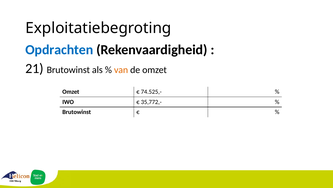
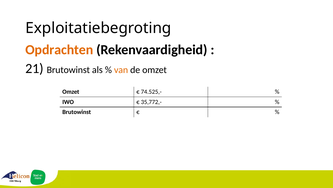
Opdrachten colour: blue -> orange
